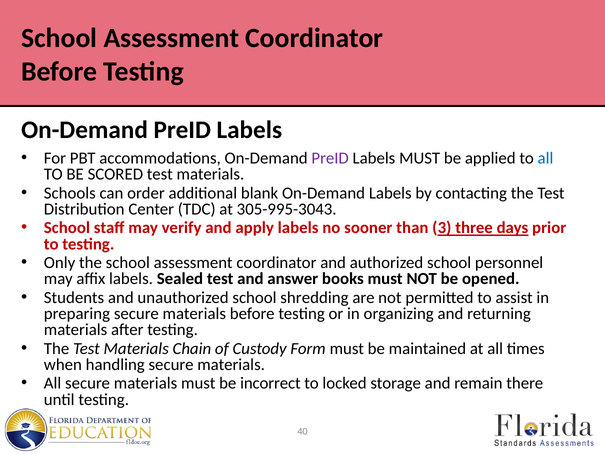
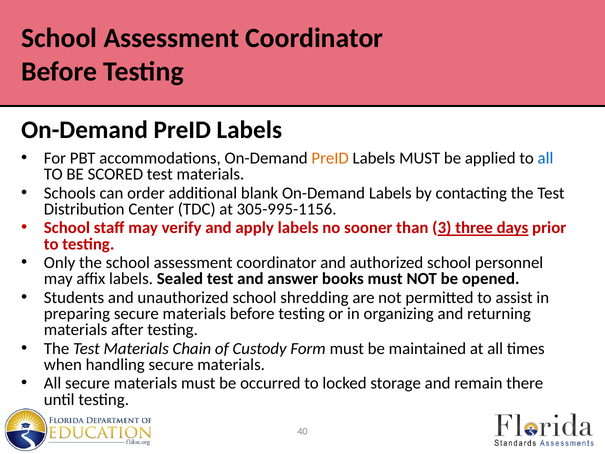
PreID at (330, 158) colour: purple -> orange
305-995-3043: 305-995-3043 -> 305-995-1156
incorrect: incorrect -> occurred
